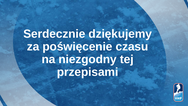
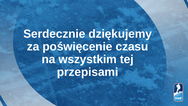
niezgodny: niezgodny -> wszystkim
